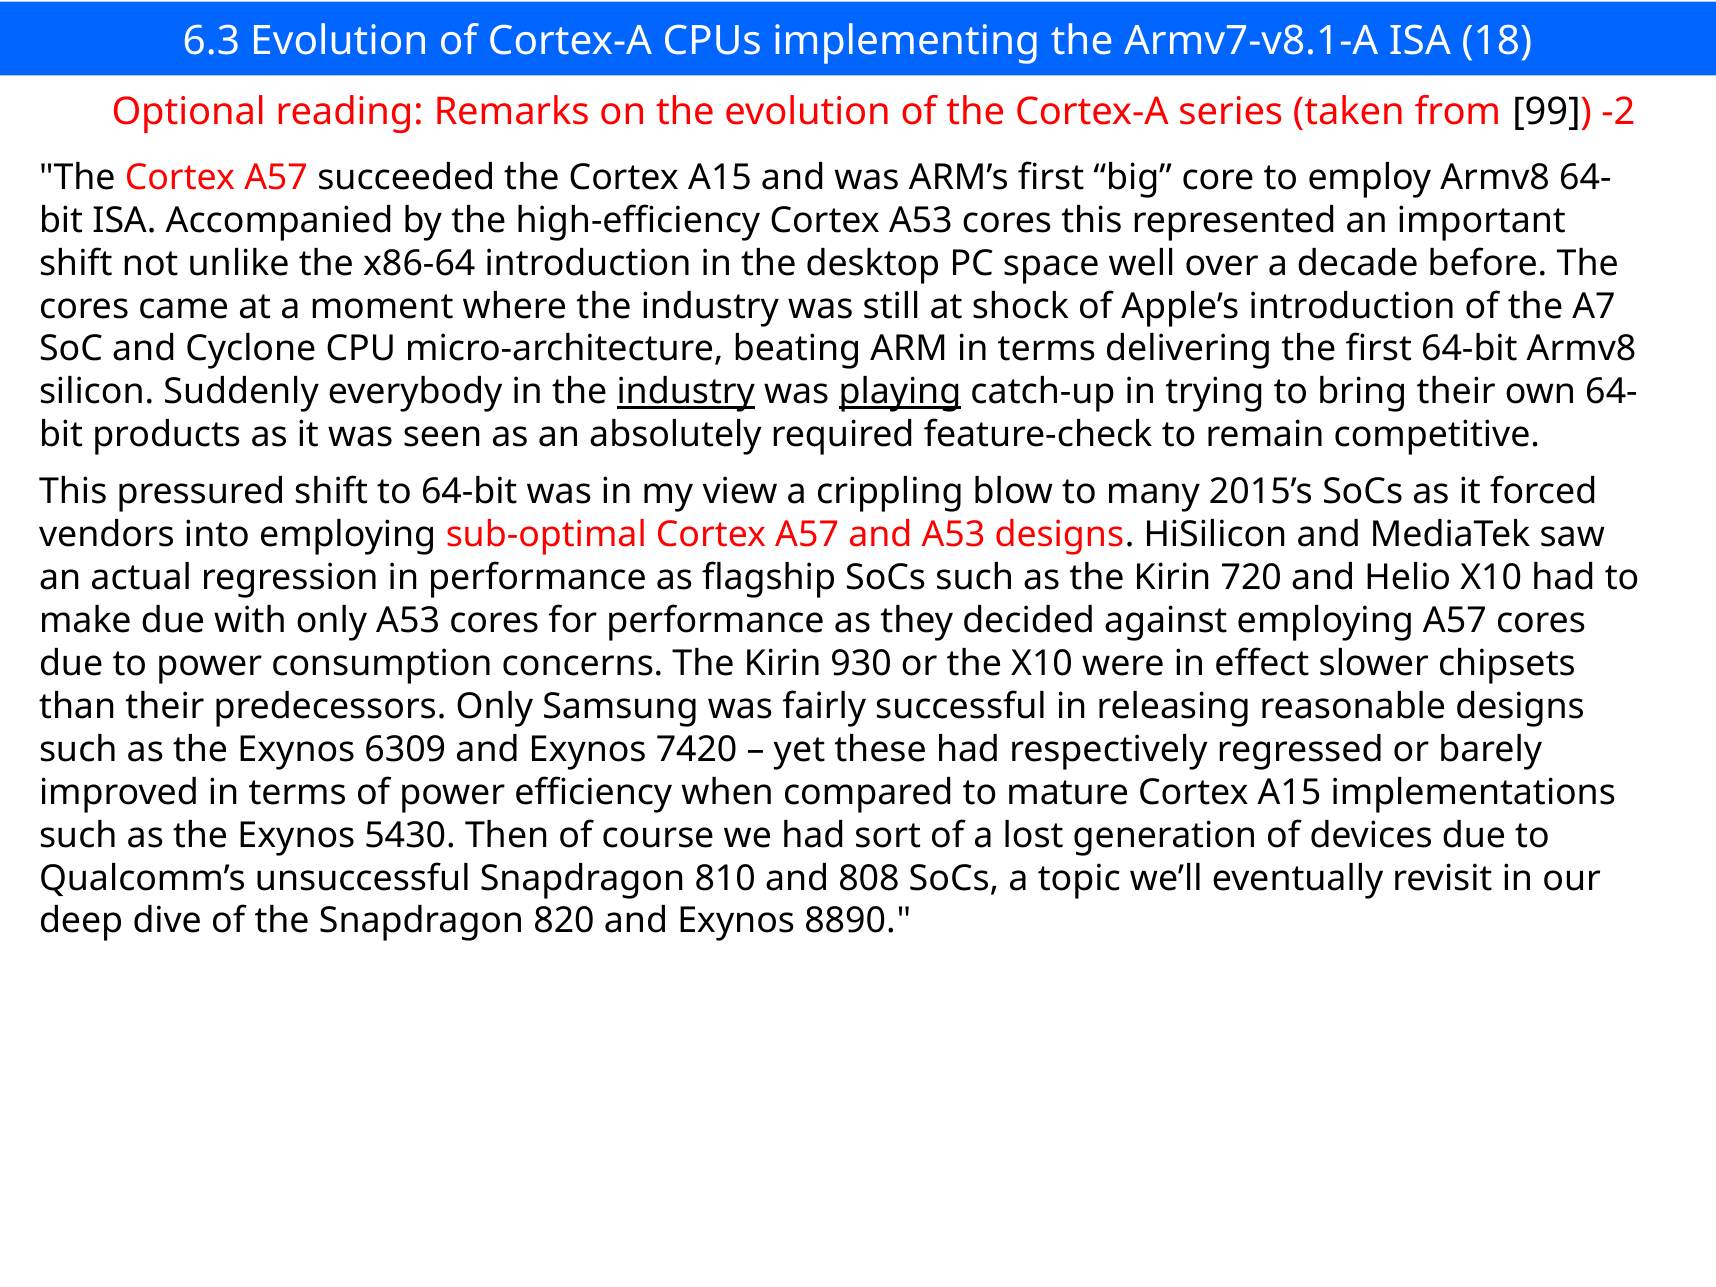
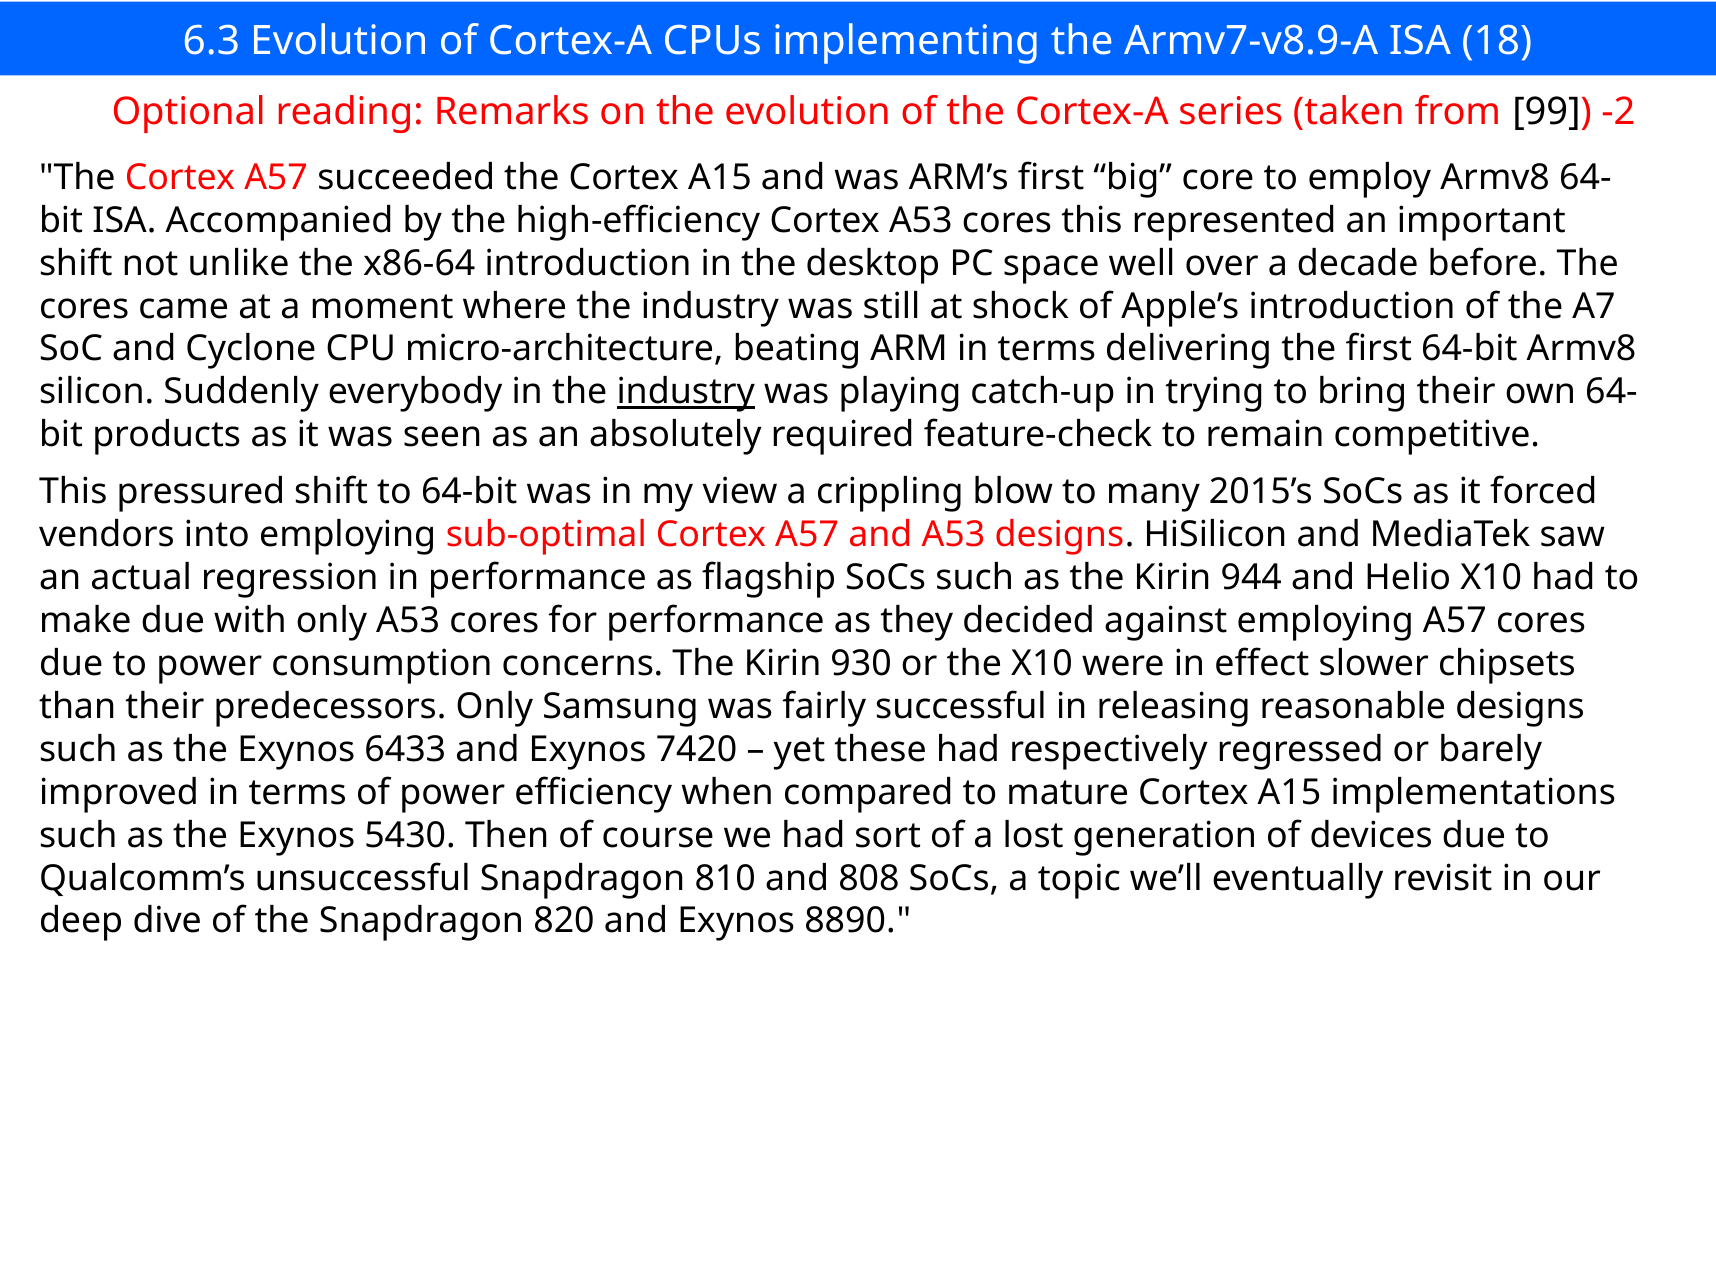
Armv7-v8.1-A: Armv7-v8.1-A -> Armv7-v8.9-A
playing underline: present -> none
720: 720 -> 944
6309: 6309 -> 6433
